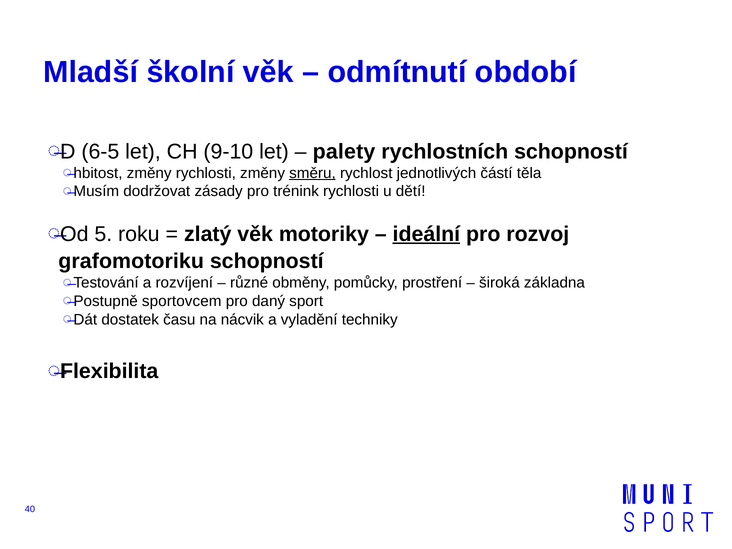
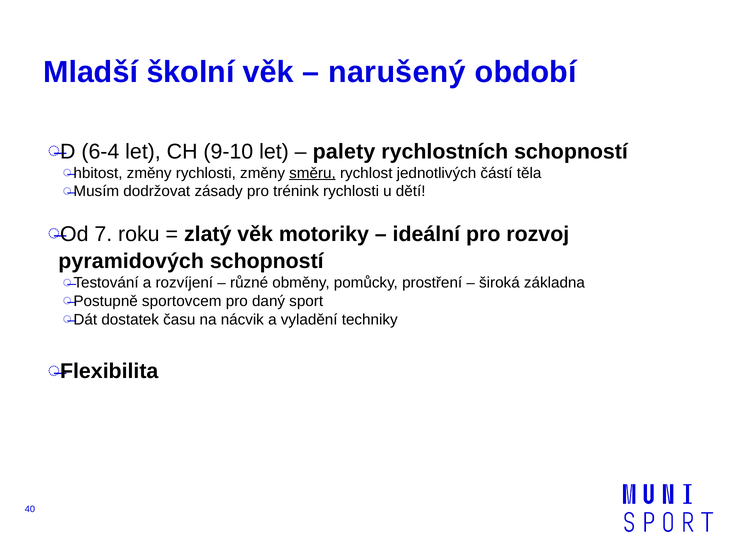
odmítnutí: odmítnutí -> narušený
6-5: 6-5 -> 6-4
5: 5 -> 7
ideální underline: present -> none
grafomotoriku: grafomotoriku -> pyramidových
